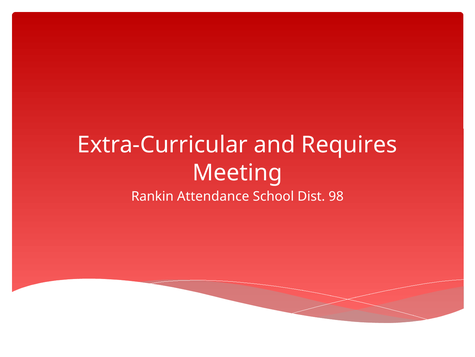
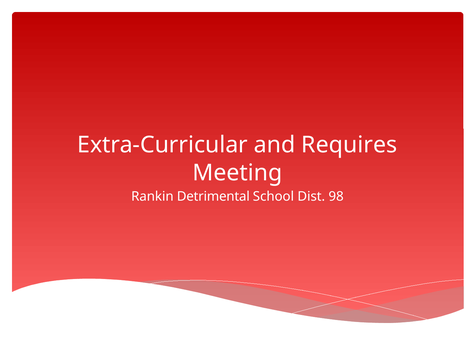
Attendance: Attendance -> Detrimental
